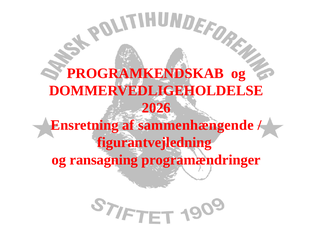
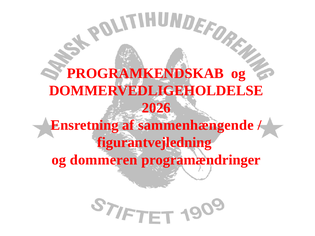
ransagning: ransagning -> dommeren
